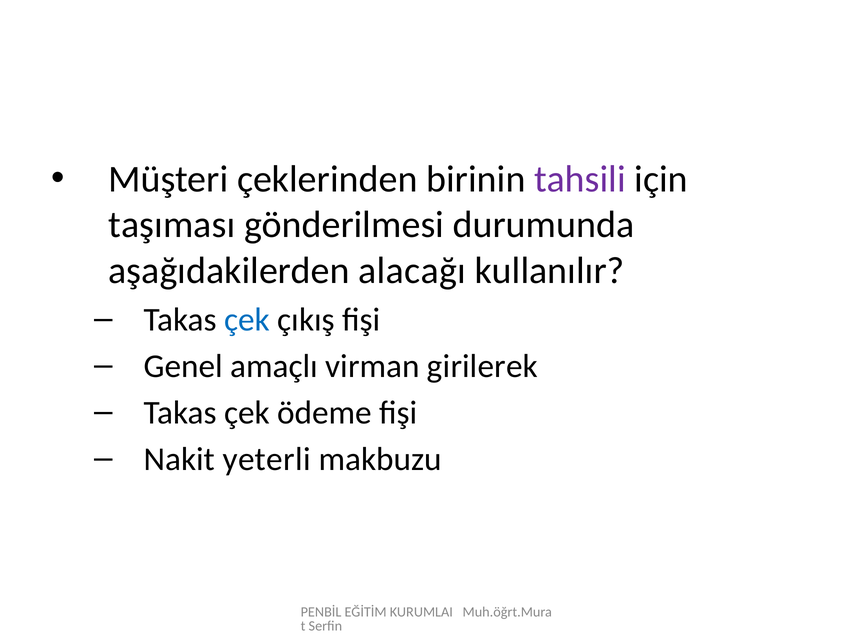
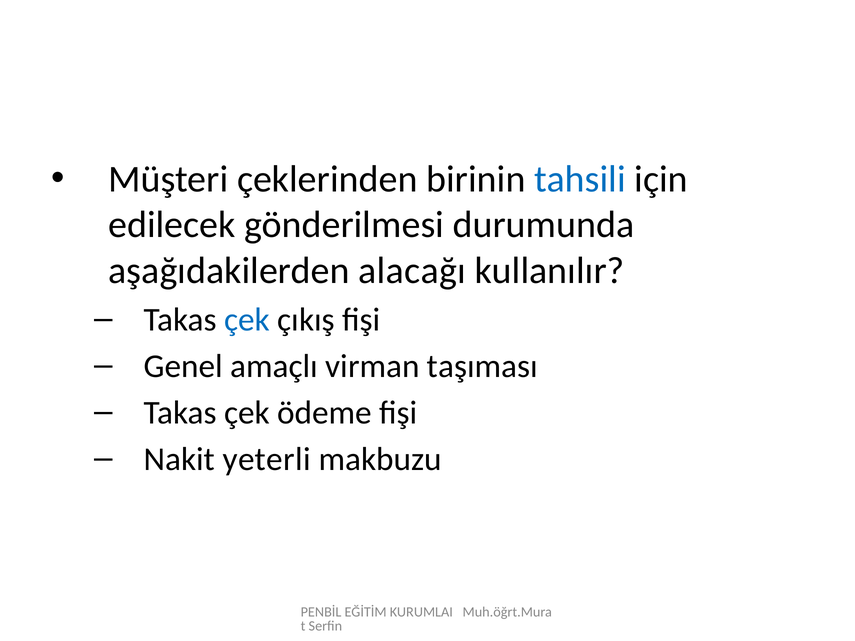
tahsili colour: purple -> blue
taşıması: taşıması -> edilecek
girilerek: girilerek -> taşıması
